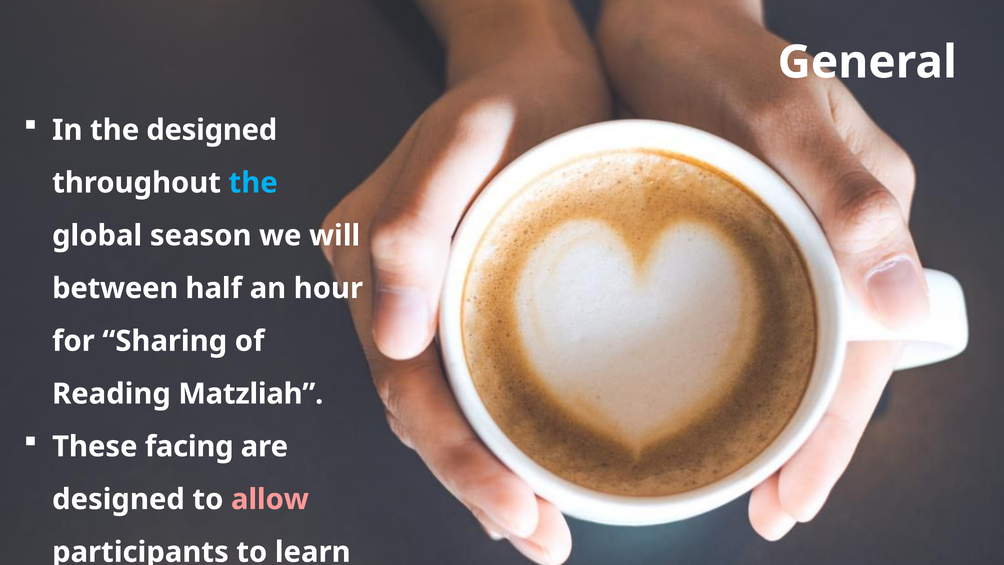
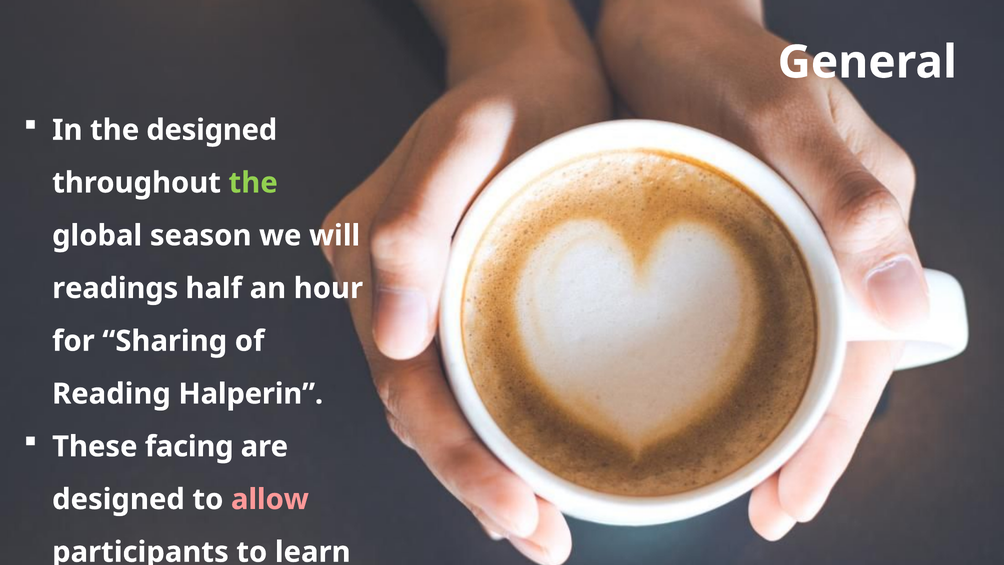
the at (253, 183) colour: light blue -> light green
between: between -> readings
Matzliah: Matzliah -> Halperin
